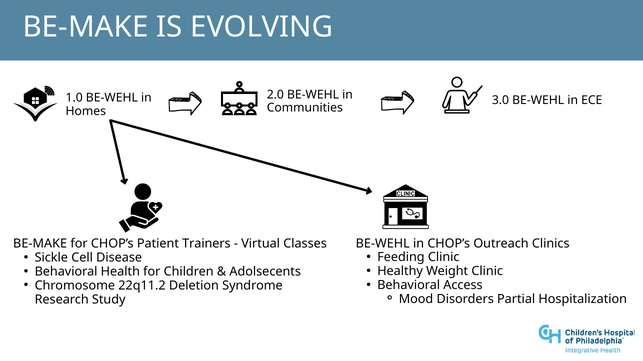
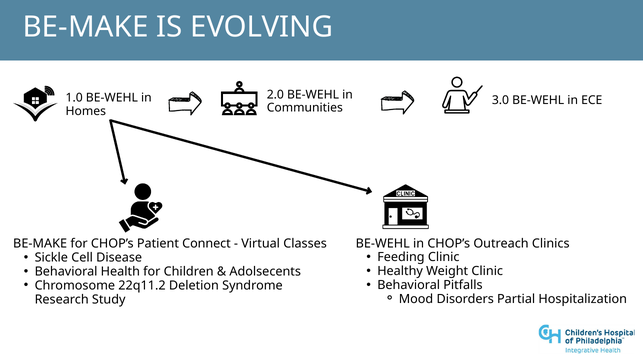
Trainers: Trainers -> Connect
Access: Access -> Pitfalls
